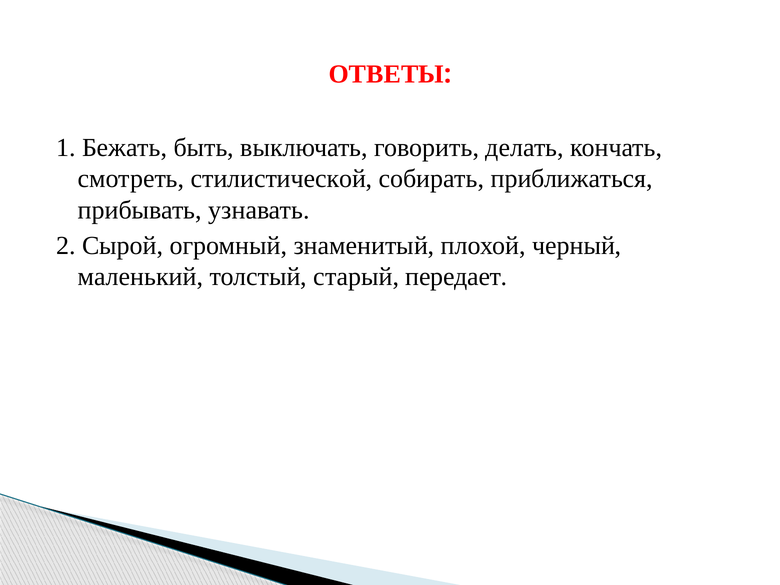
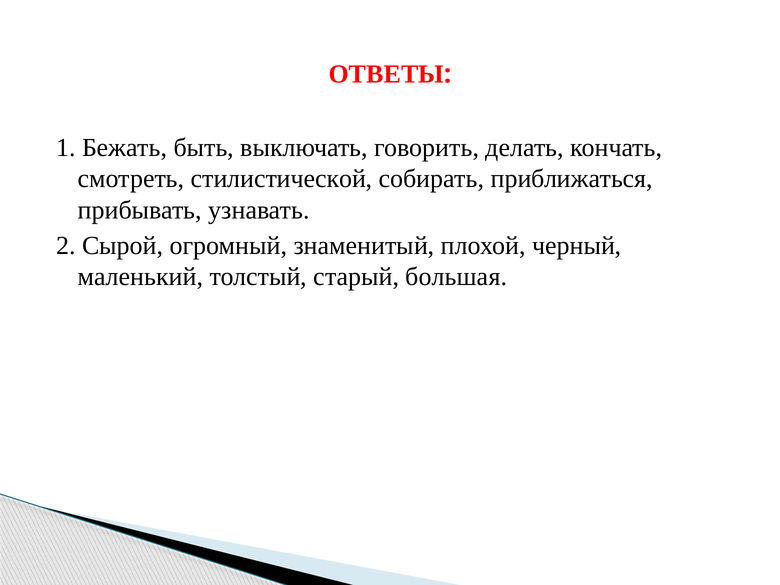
передает: передает -> большая
